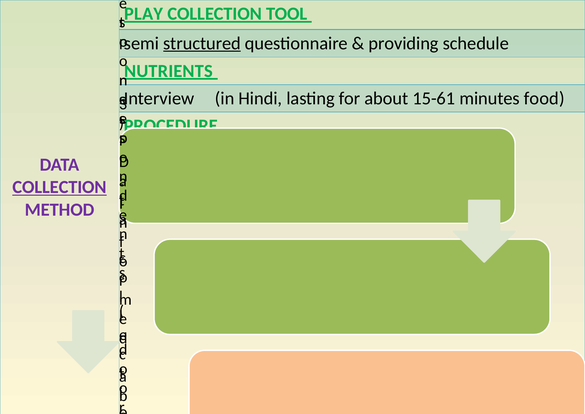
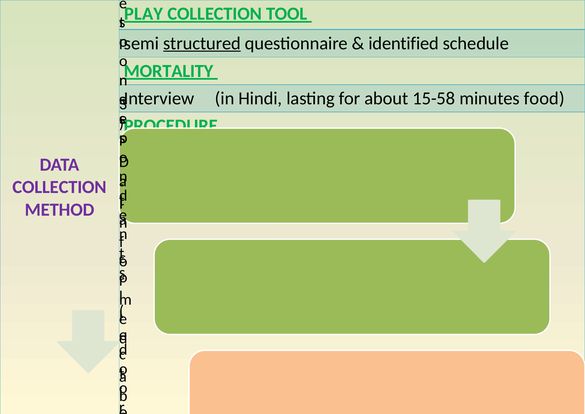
providing: providing -> identified
NUTRIENTS: NUTRIENTS -> MORTALITY
15-61: 15-61 -> 15-58
COLLECTION at (60, 187) underline: present -> none
